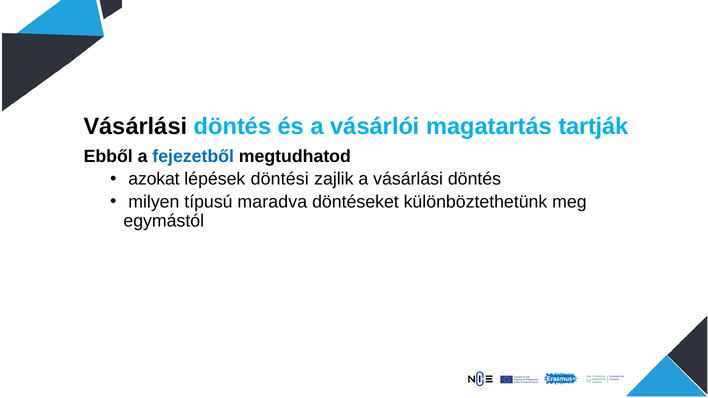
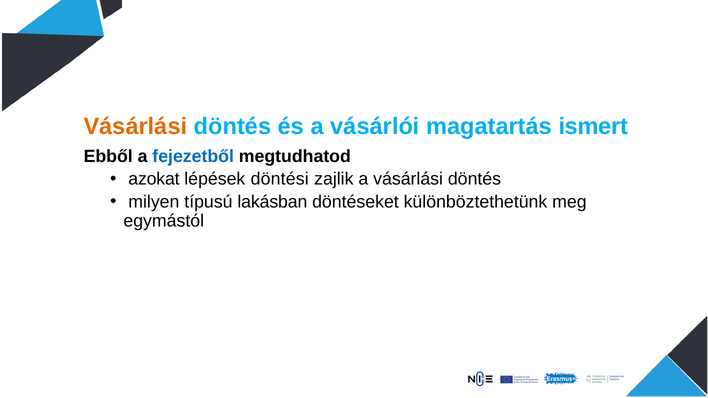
Vásárlási at (135, 127) colour: black -> orange
tartják: tartják -> ismert
maradva: maradva -> lakásban
